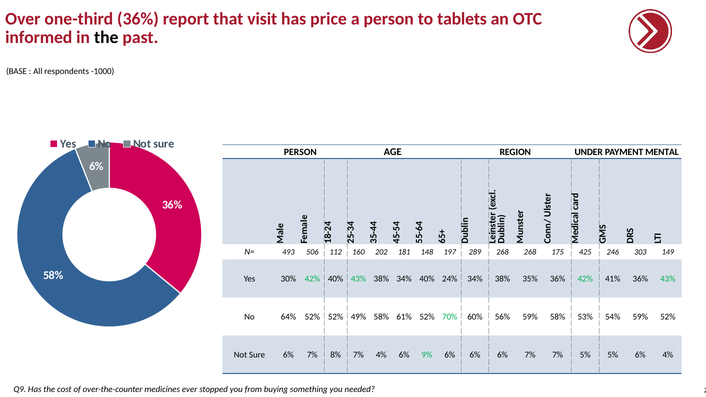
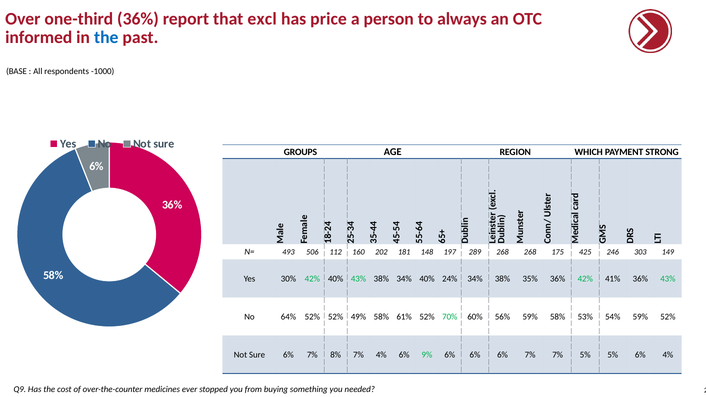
visit: visit -> excl
tablets: tablets -> always
the at (106, 37) colour: black -> blue
PERSON at (300, 152): PERSON -> GROUPS
UNDER: UNDER -> WHICH
MENTAL: MENTAL -> STRONG
